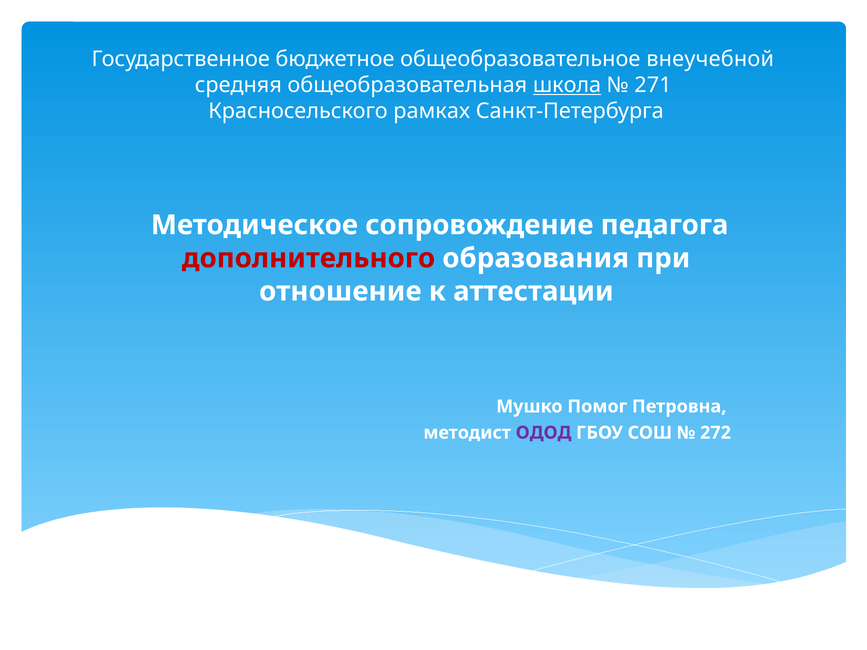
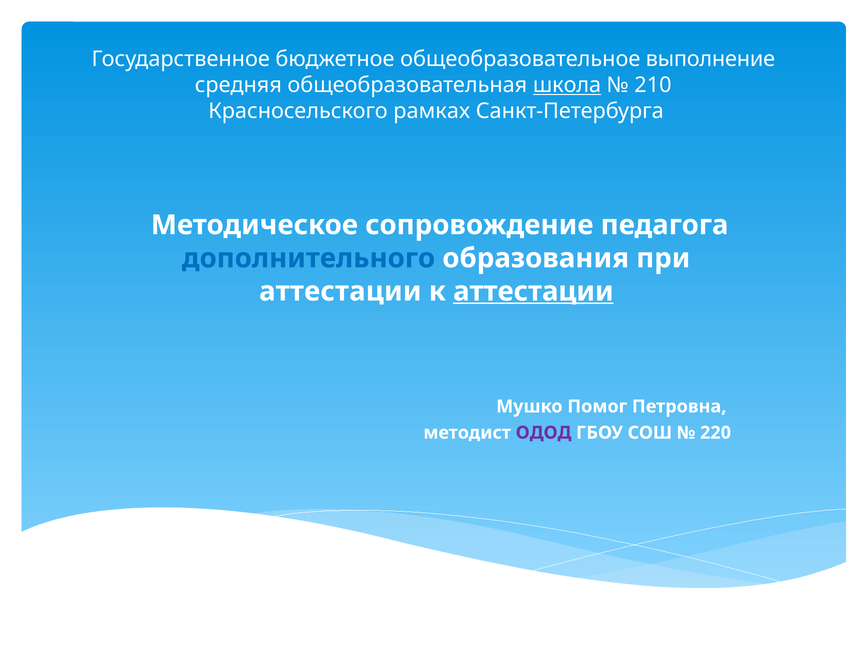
внеучебной: внеучебной -> выполнение
271: 271 -> 210
дополнительного colour: red -> blue
отношение at (340, 292): отношение -> аттестации
аттестации at (533, 292) underline: none -> present
272: 272 -> 220
